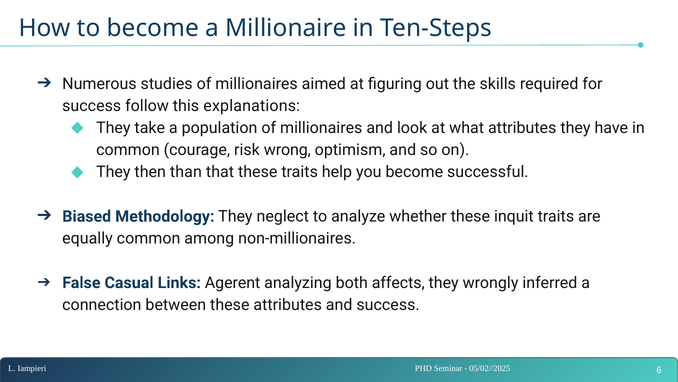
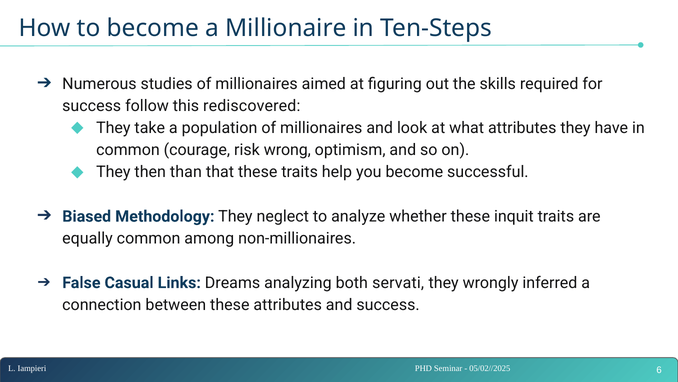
explanations: explanations -> rediscovered
Agerent: Agerent -> Dreams
affects: affects -> servati
